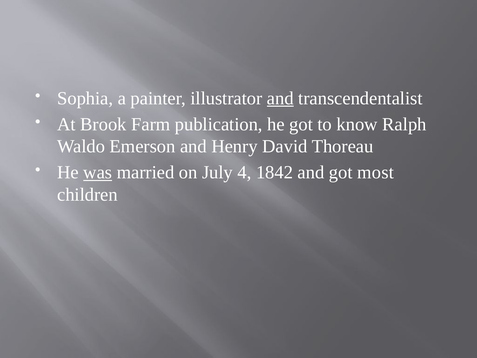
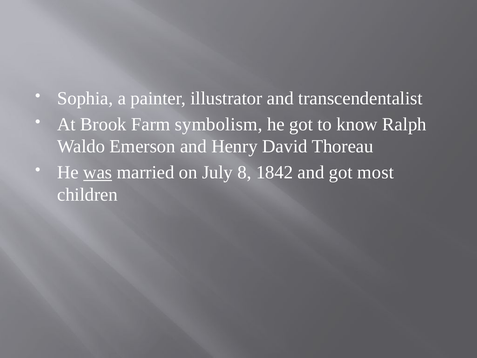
and at (280, 98) underline: present -> none
publication: publication -> symbolism
4: 4 -> 8
